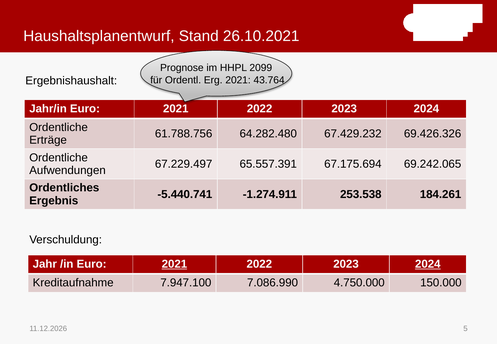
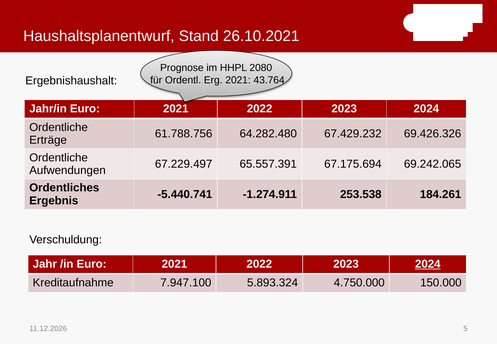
2099: 2099 -> 2080
2021 at (174, 264) underline: present -> none
7.086.990: 7.086.990 -> 5.893.324
